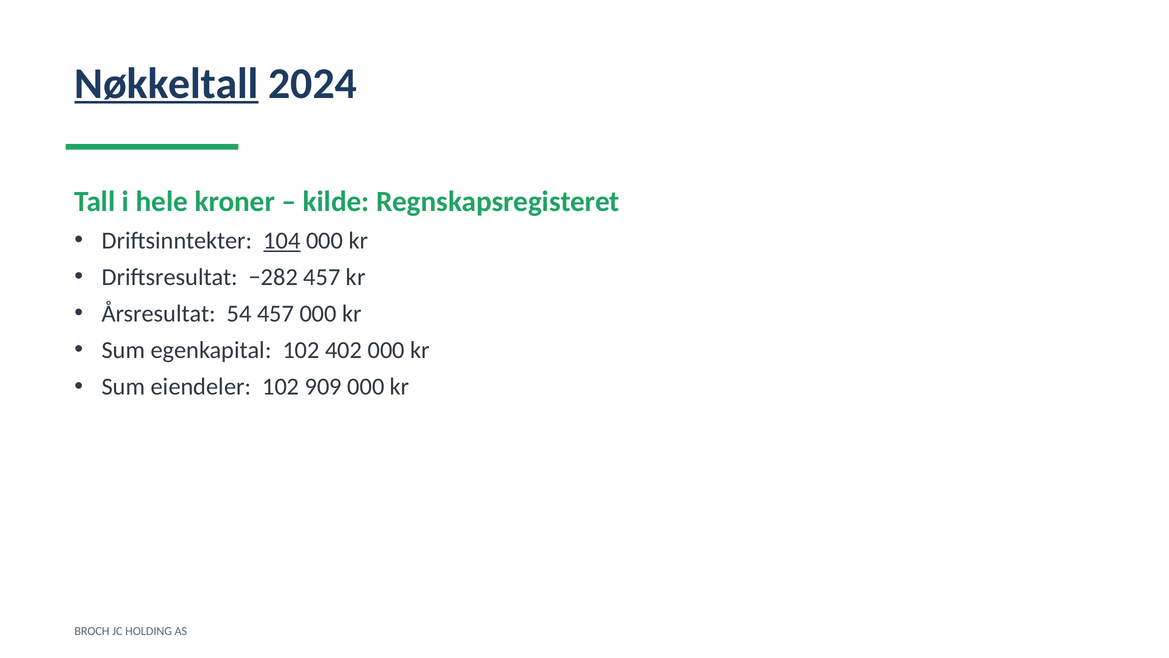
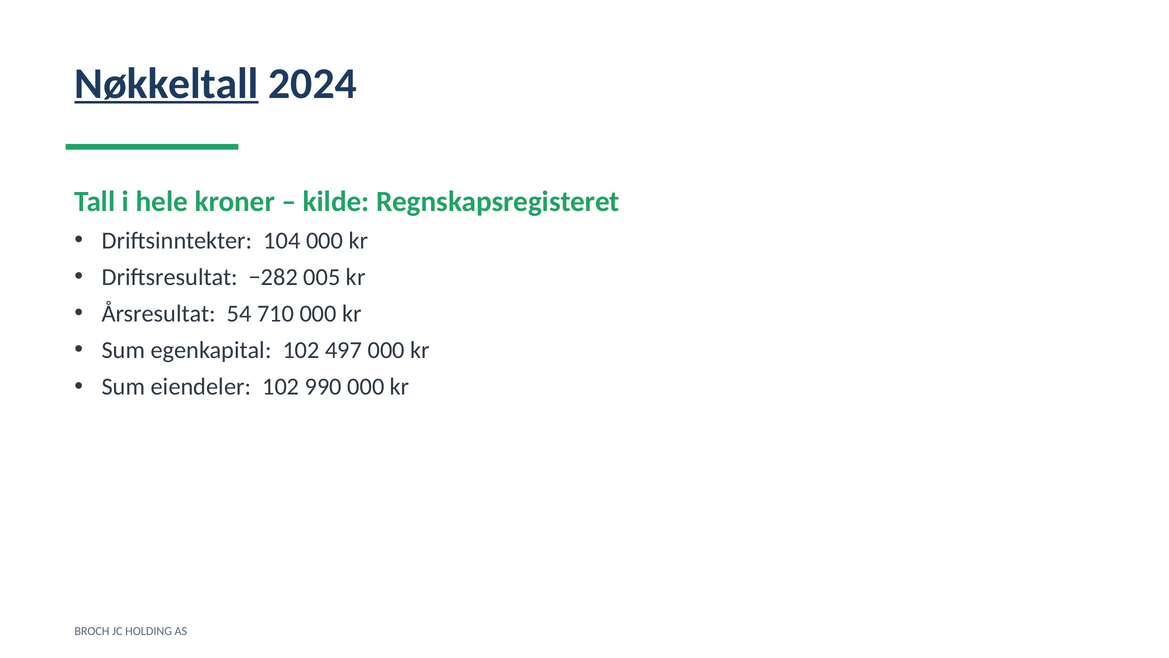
104 underline: present -> none
−282 457: 457 -> 005
54 457: 457 -> 710
402: 402 -> 497
909: 909 -> 990
